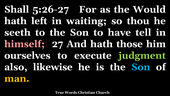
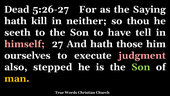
Shall: Shall -> Dead
Would: Would -> Saying
left: left -> kill
waiting: waiting -> neither
judgment colour: light green -> pink
likewise: likewise -> stepped
Son at (141, 67) colour: light blue -> light green
